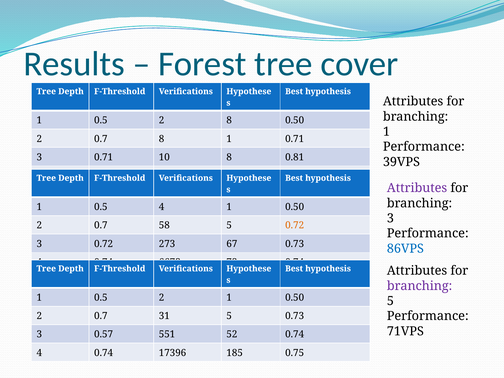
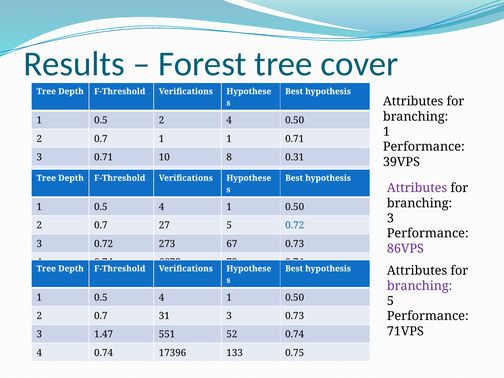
2 8: 8 -> 4
0.7 8: 8 -> 1
0.81: 0.81 -> 0.31
58: 58 -> 27
0.72 at (295, 225) colour: orange -> blue
86VPS colour: blue -> purple
2 at (162, 298): 2 -> 4
31 5: 5 -> 3
0.57: 0.57 -> 1.47
185: 185 -> 133
